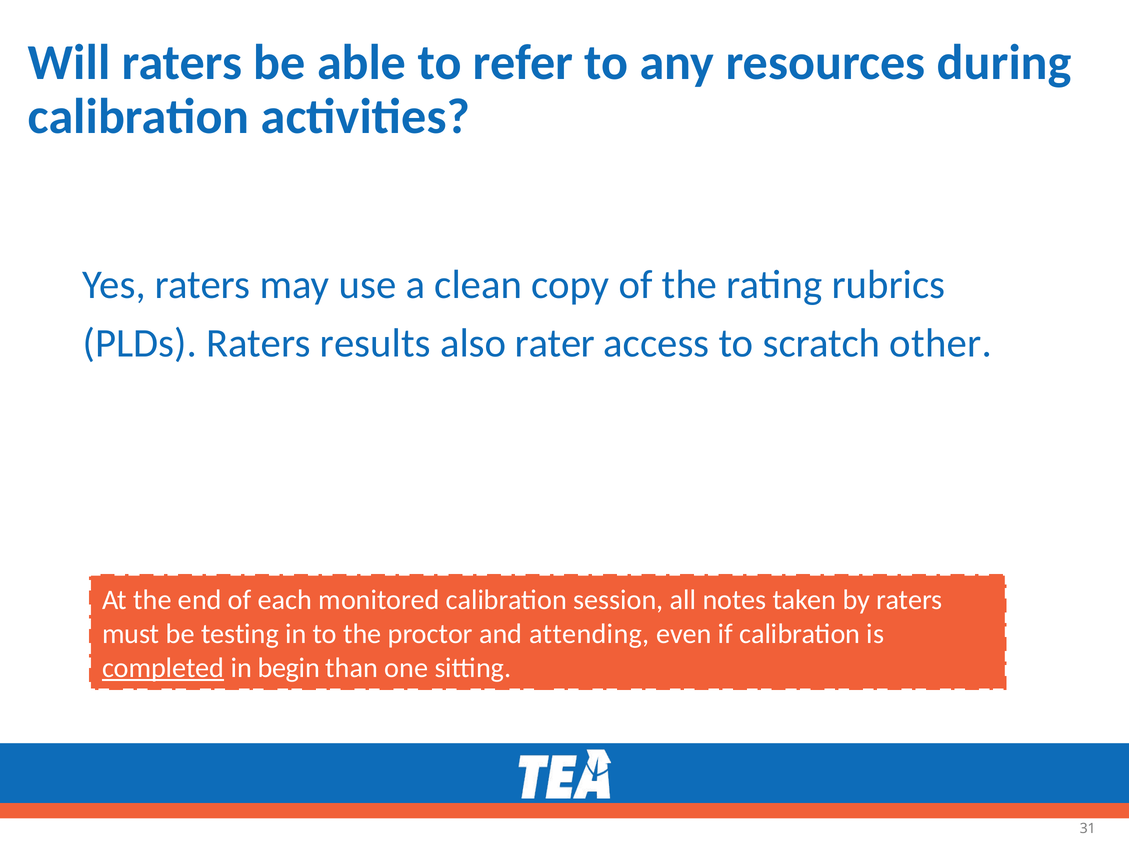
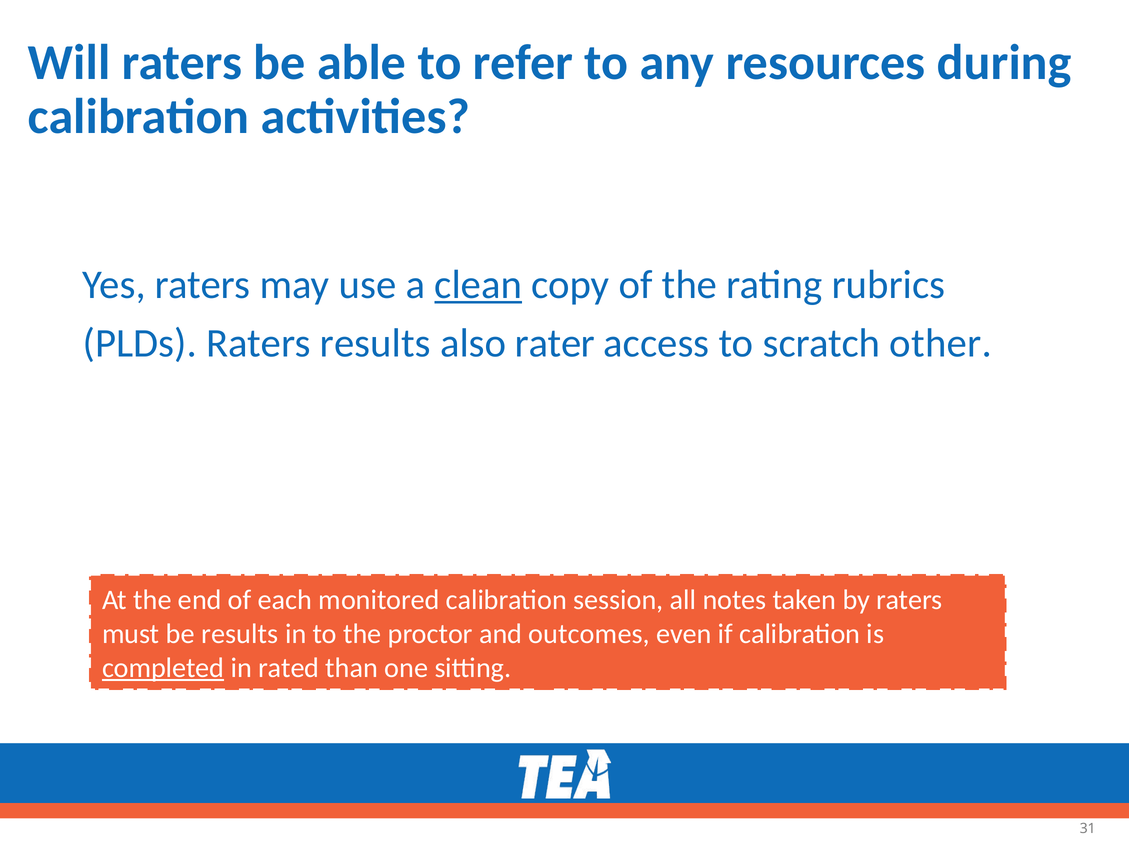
clean underline: none -> present
be testing: testing -> results
attending: attending -> outcomes
begin: begin -> rated
